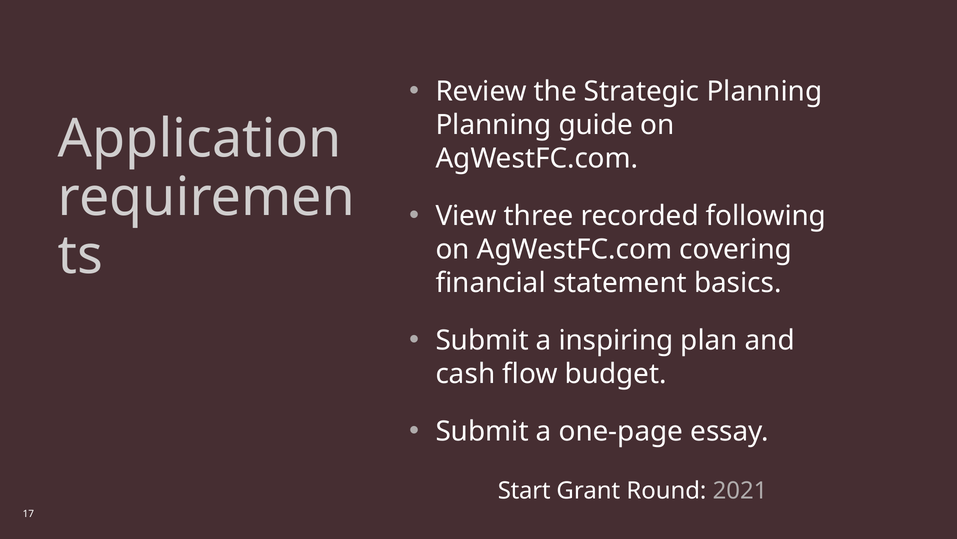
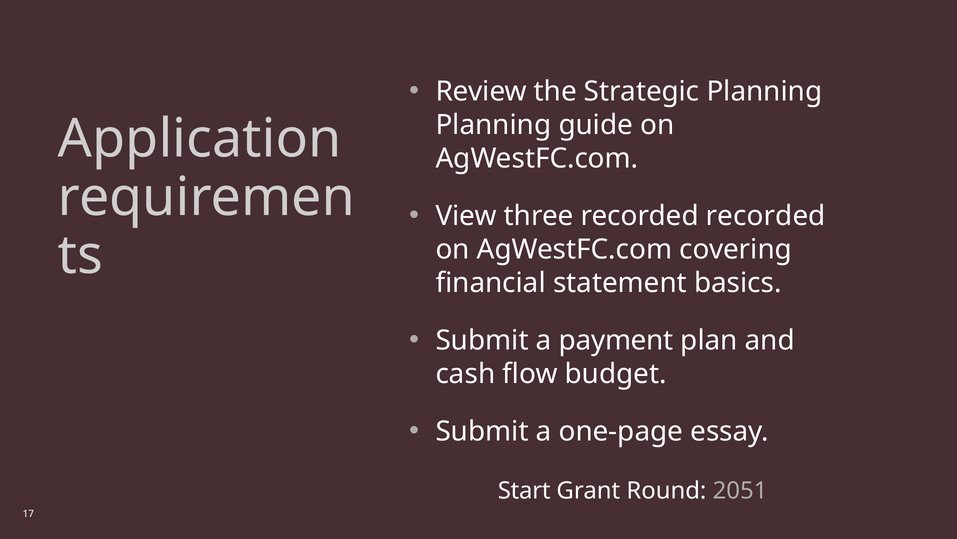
recorded following: following -> recorded
inspiring: inspiring -> payment
2021: 2021 -> 2051
